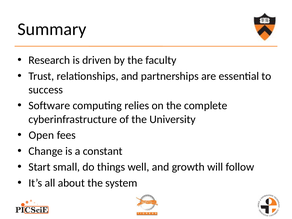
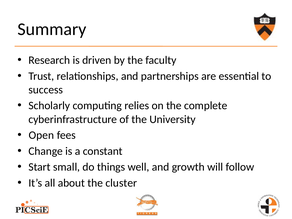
Software: Software -> Scholarly
system: system -> cluster
